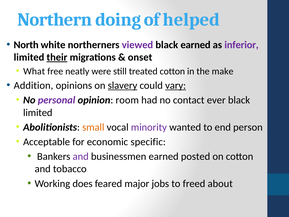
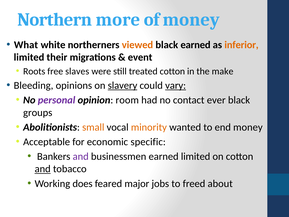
doing: doing -> more
of helped: helped -> money
North: North -> What
viewed colour: purple -> orange
inferior colour: purple -> orange
their underline: present -> none
onset: onset -> event
What: What -> Roots
neatly: neatly -> slaves
Addition: Addition -> Bleeding
limited at (38, 112): limited -> groups
minority colour: purple -> orange
end person: person -> money
earned posted: posted -> limited
and at (43, 169) underline: none -> present
